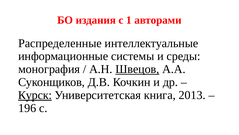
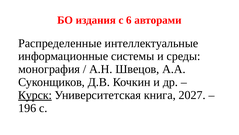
1: 1 -> 6
Швецов underline: present -> none
2013: 2013 -> 2027
